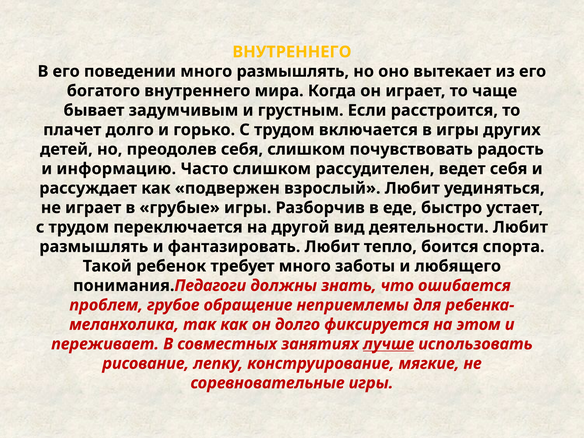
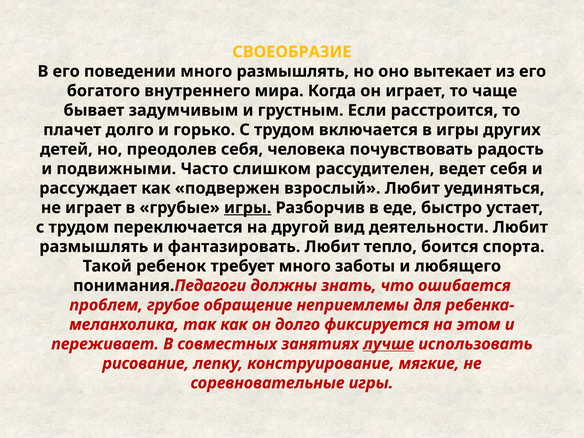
ВНУТРЕННЕГО at (292, 52): ВНУТРЕННЕГО -> СВОЕОБРАЗИЕ
себя слишком: слишком -> человека
информацию: информацию -> подвижными
игры at (248, 208) underline: none -> present
